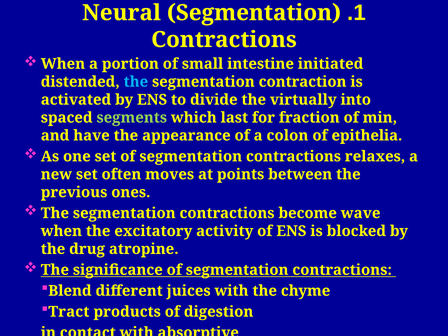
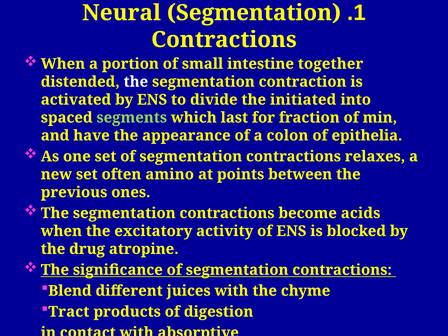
initiated: initiated -> together
the at (136, 82) colour: light blue -> white
virtually: virtually -> initiated
moves: moves -> amino
wave: wave -> acids
